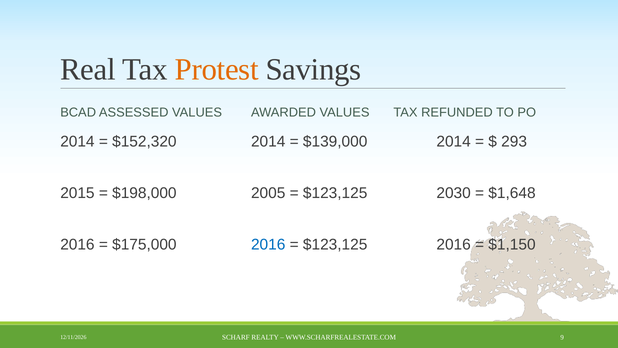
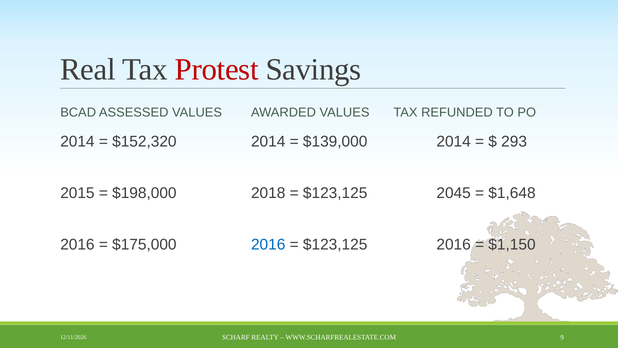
Protest colour: orange -> red
2005: 2005 -> 2018
2030: 2030 -> 2045
